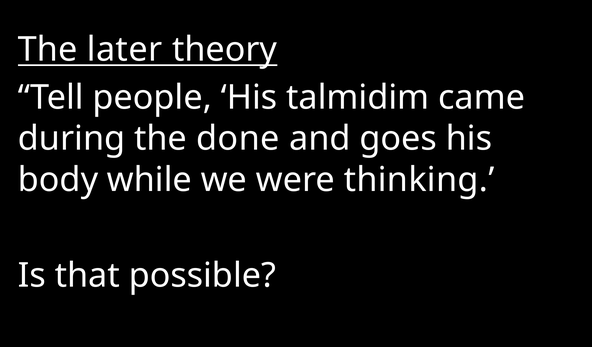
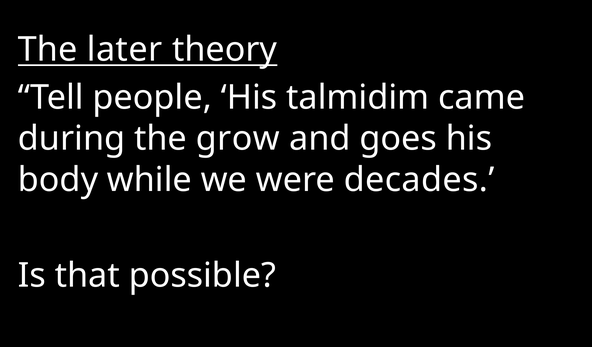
done: done -> grow
thinking: thinking -> decades
